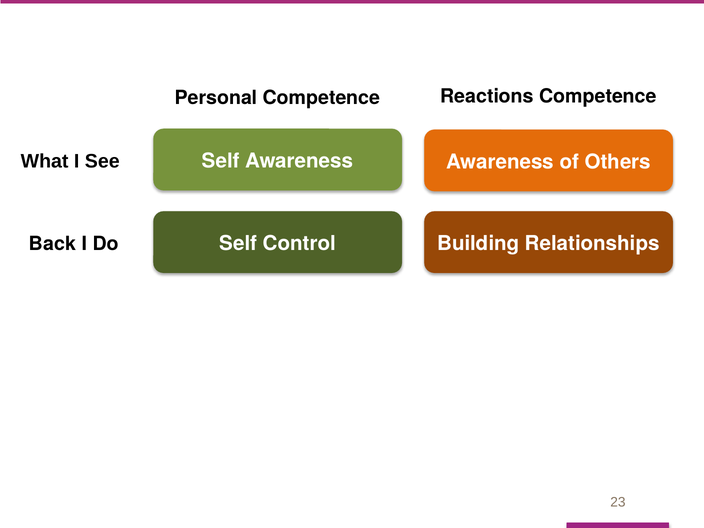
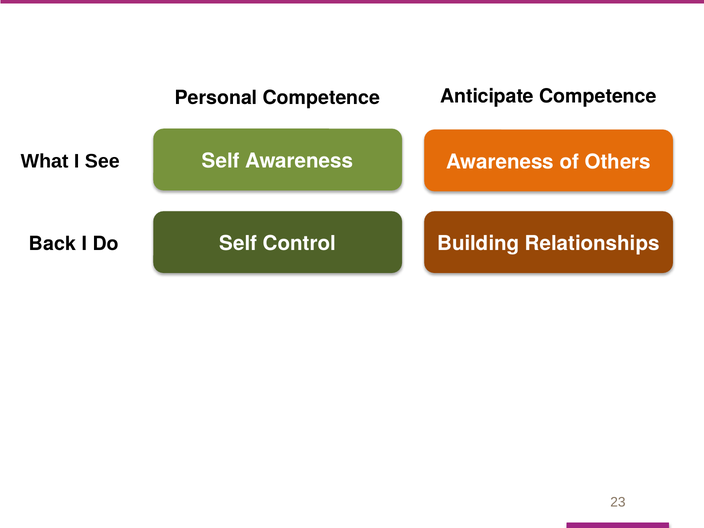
Reactions: Reactions -> Anticipate
